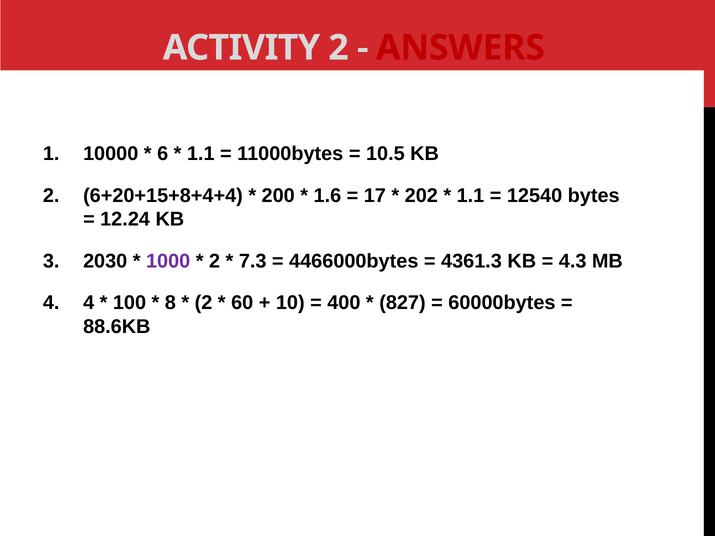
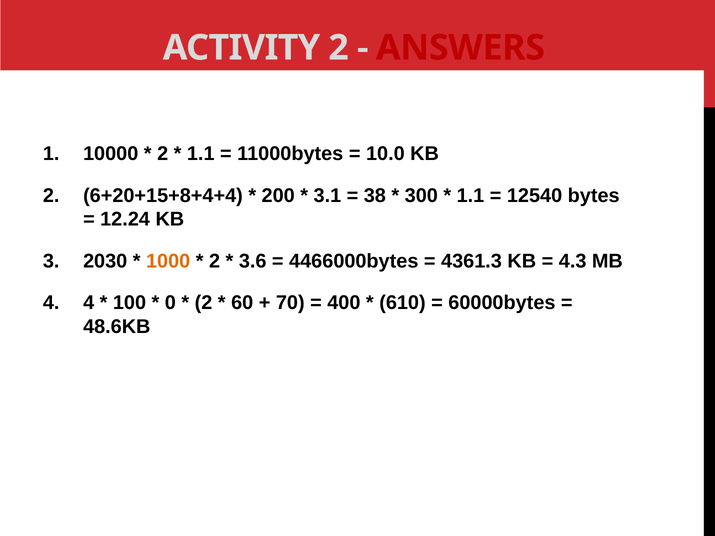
6 at (163, 154): 6 -> 2
10.5: 10.5 -> 10.0
1.6: 1.6 -> 3.1
17: 17 -> 38
202: 202 -> 300
1000 colour: purple -> orange
7.3: 7.3 -> 3.6
8: 8 -> 0
10: 10 -> 70
827: 827 -> 610
88.6KB: 88.6KB -> 48.6KB
